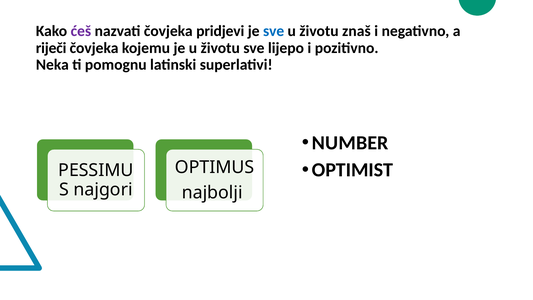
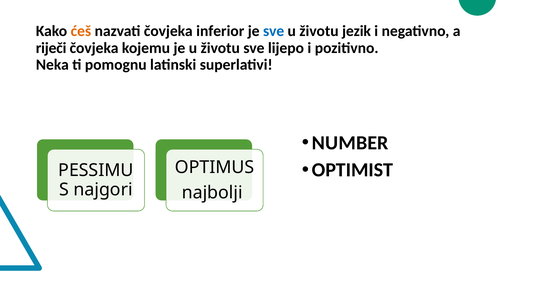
ćeš colour: purple -> orange
pridjevi: pridjevi -> inferior
znaš: znaš -> jezik
